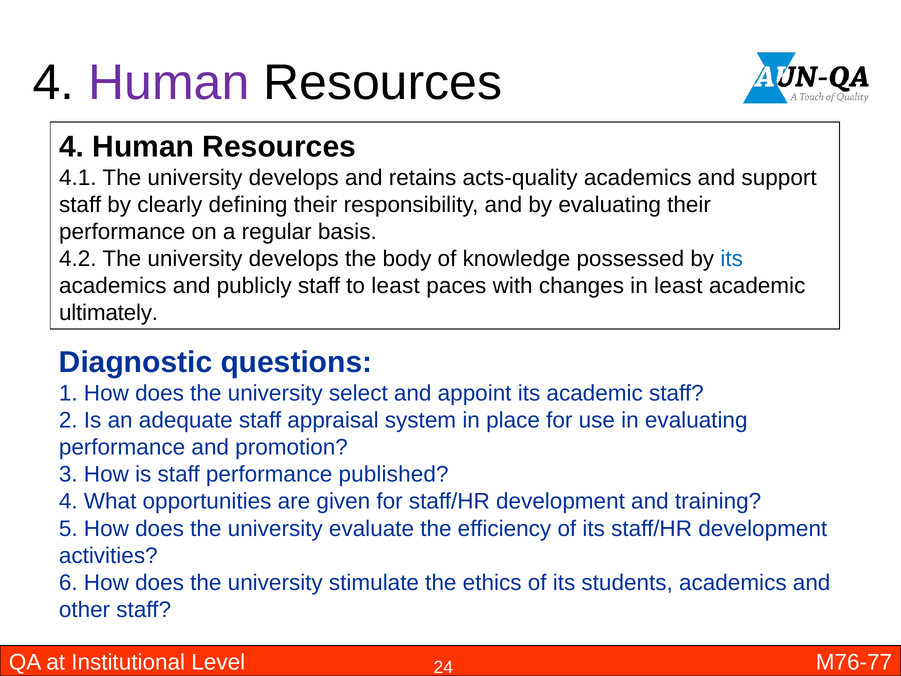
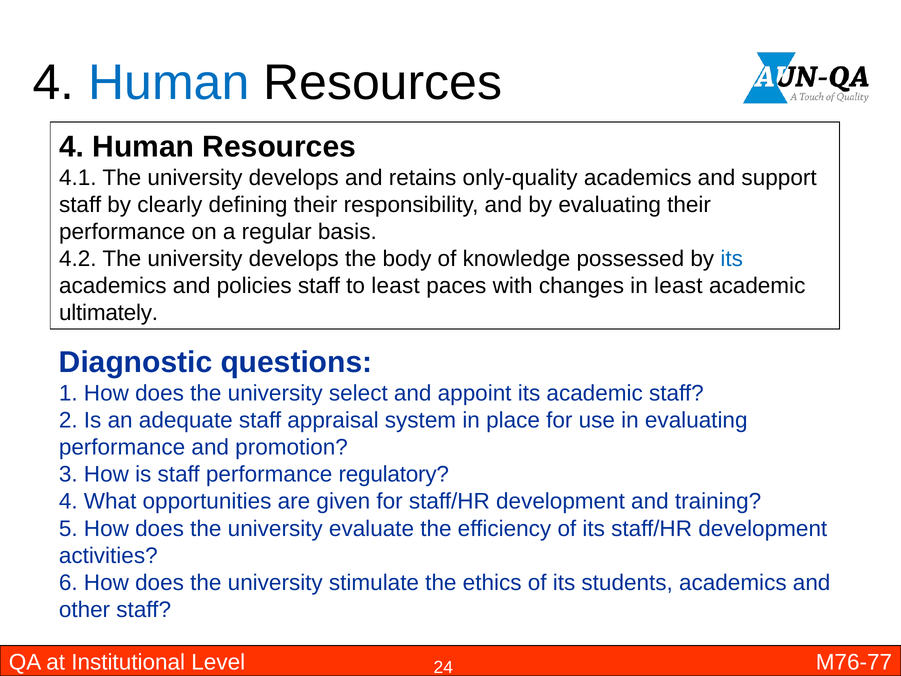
Human at (169, 83) colour: purple -> blue
acts-quality: acts-quality -> only-quality
publicly: publicly -> policies
published: published -> regulatory
